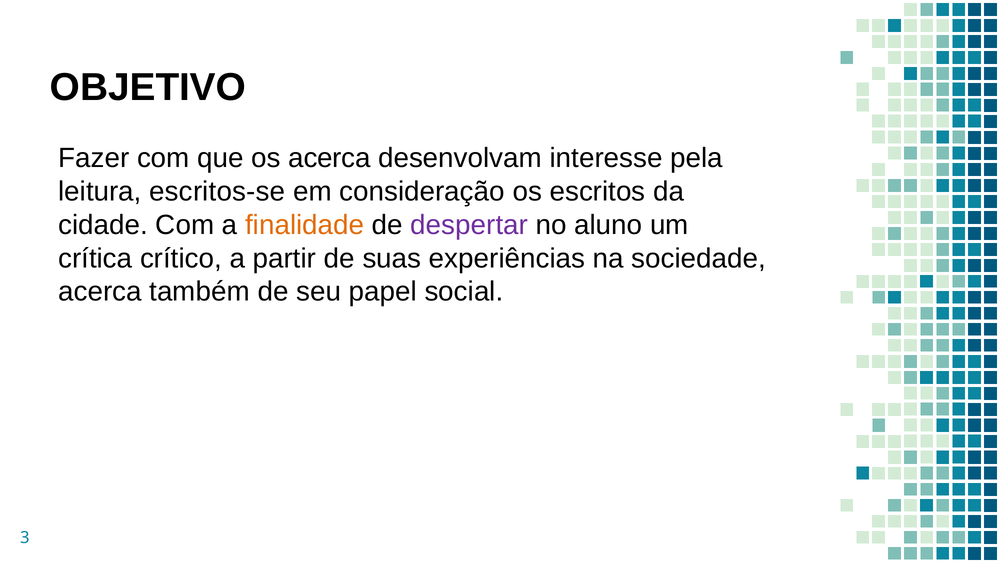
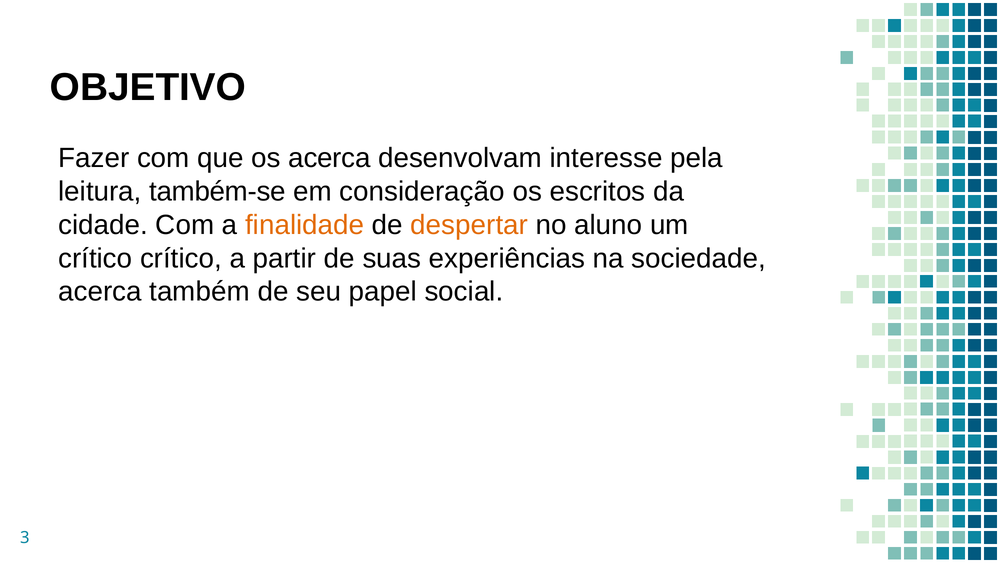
escritos-se: escritos-se -> também-se
despertar colour: purple -> orange
crítica at (95, 258): crítica -> crítico
